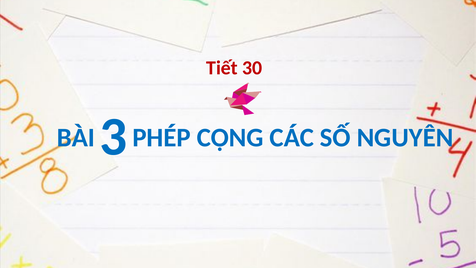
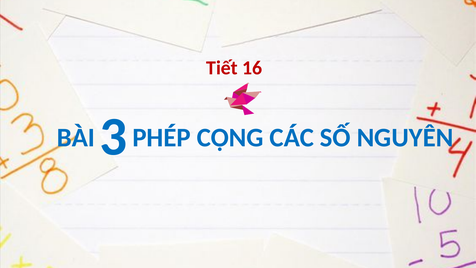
30: 30 -> 16
